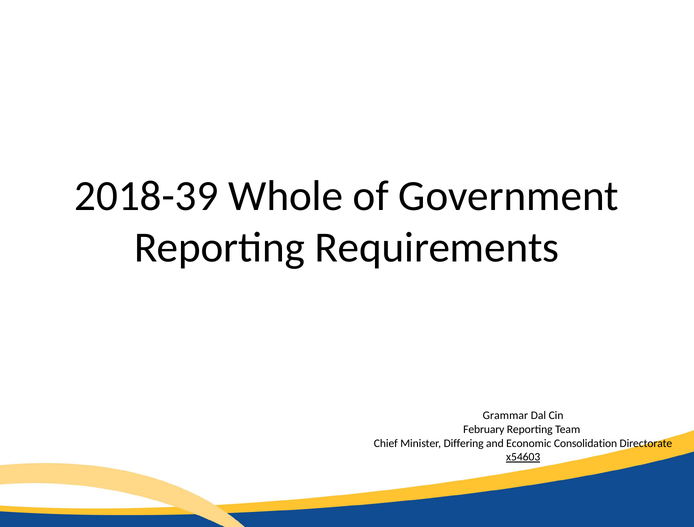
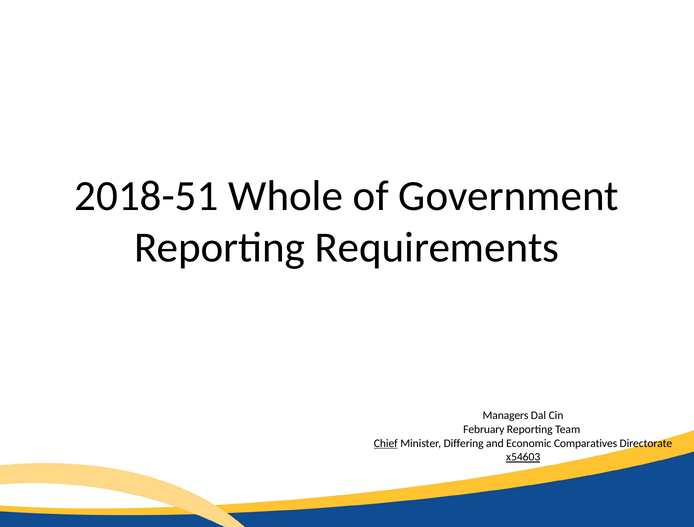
2018-39: 2018-39 -> 2018-51
Grammar: Grammar -> Managers
Chief underline: none -> present
Consolidation: Consolidation -> Comparatives
